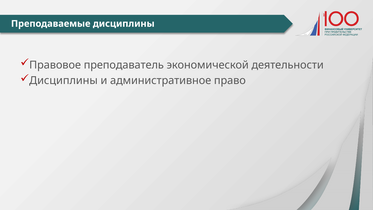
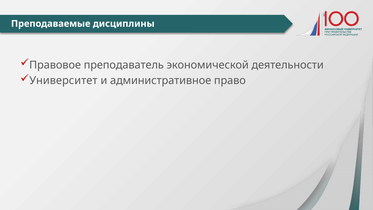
Дисциплины at (63, 81): Дисциплины -> Университет
